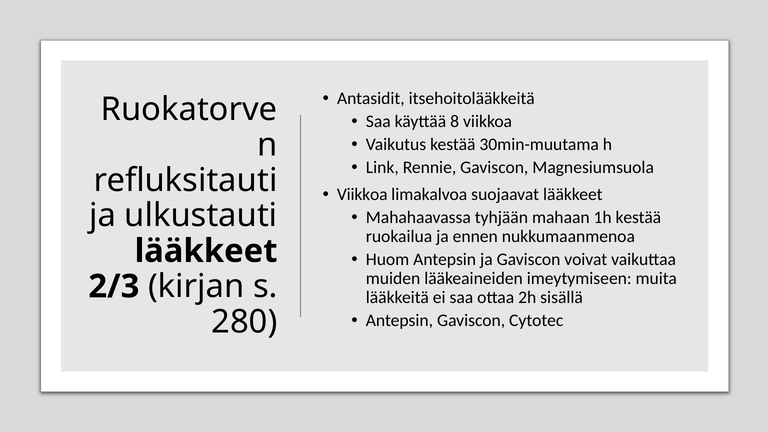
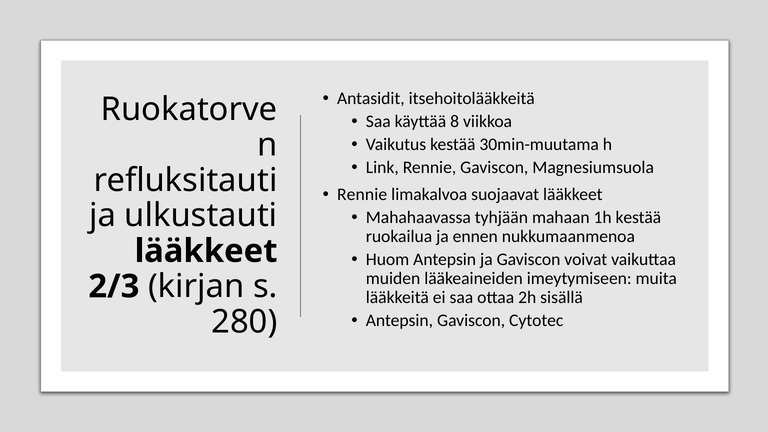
Viikkoa at (362, 195): Viikkoa -> Rennie
